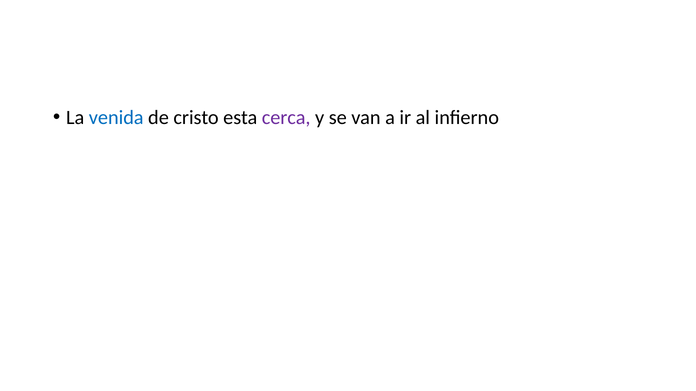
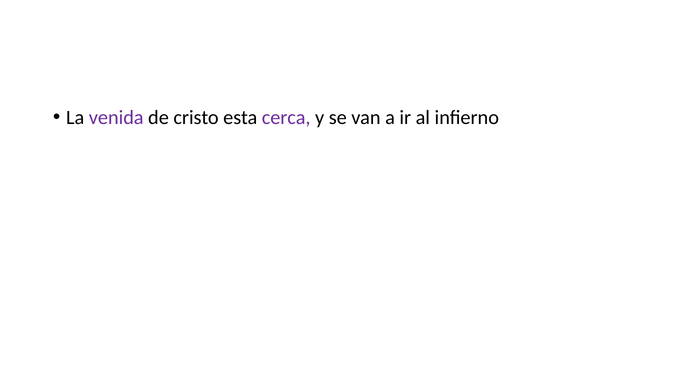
venida colour: blue -> purple
